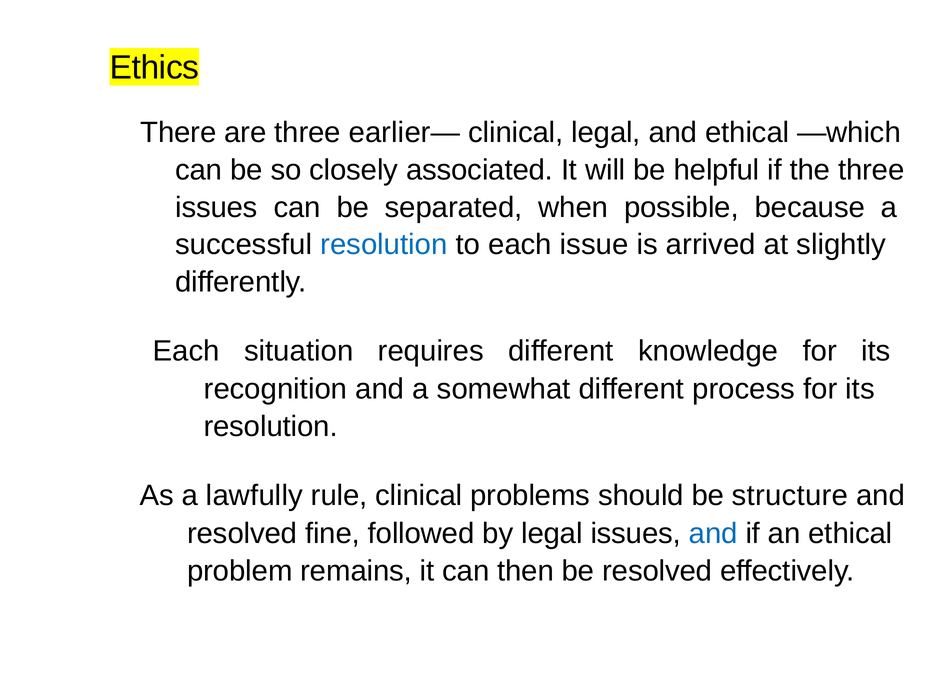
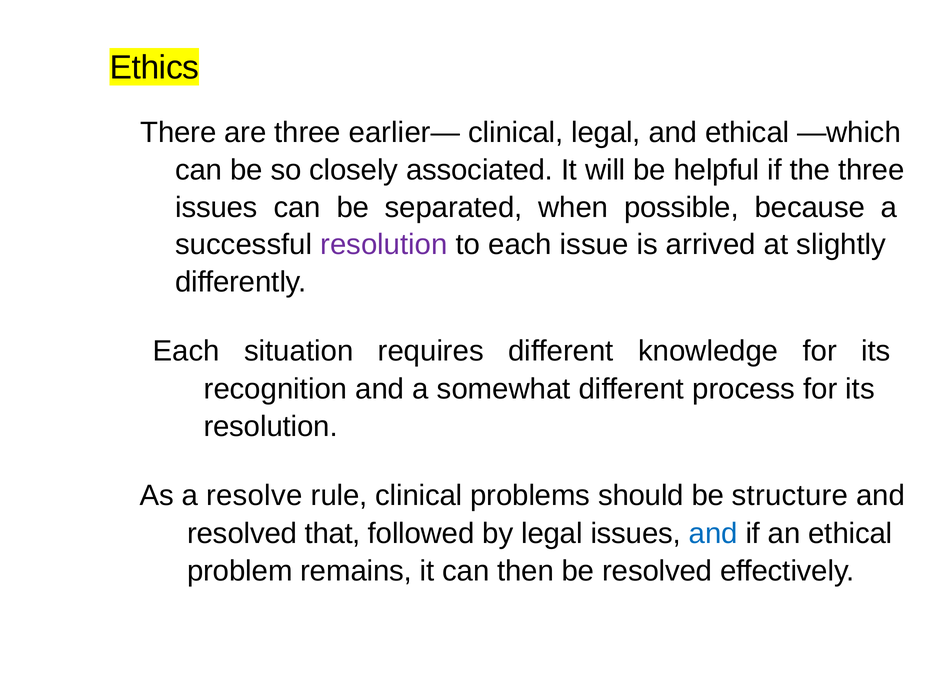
resolution at (384, 245) colour: blue -> purple
lawfully: lawfully -> resolve
fine: fine -> that
